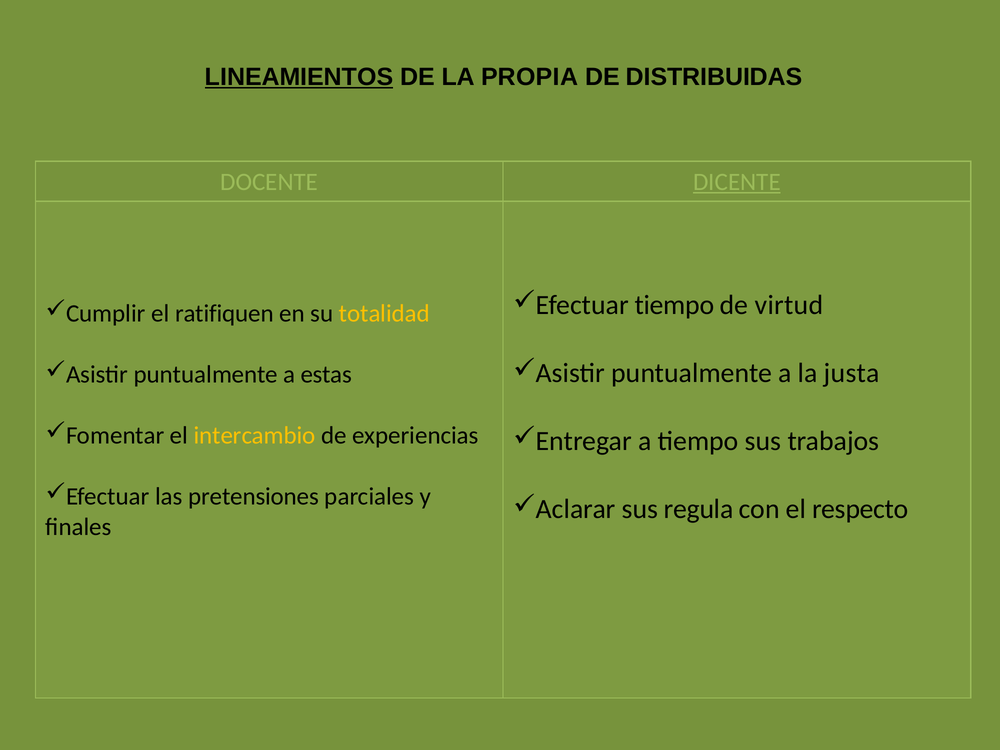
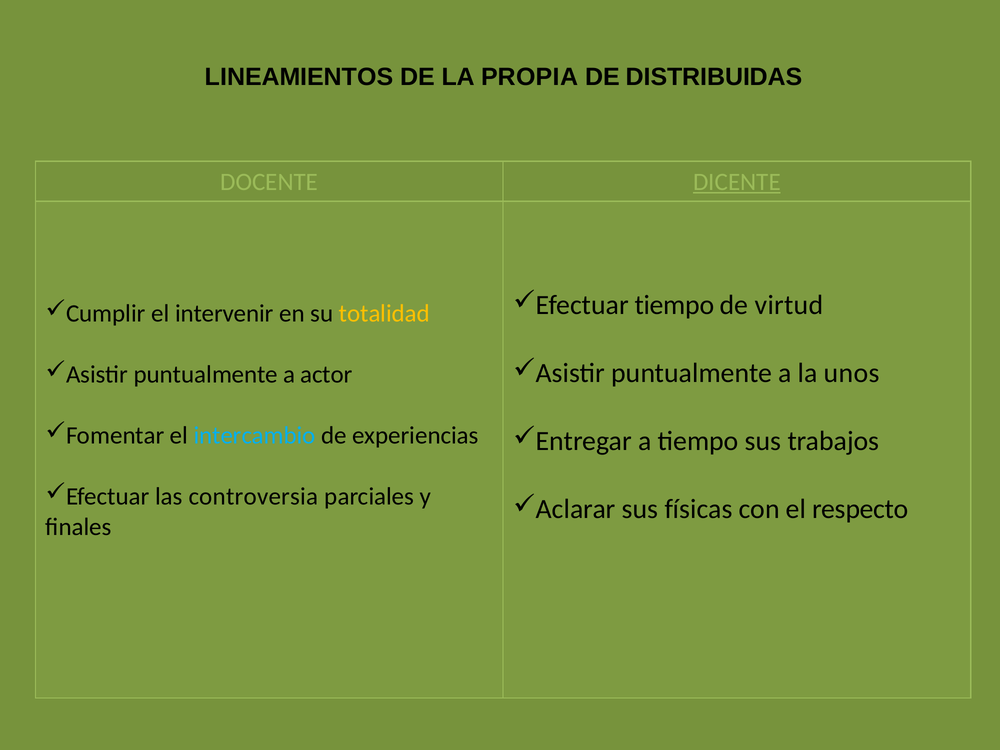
LINEAMIENTOS underline: present -> none
ratifiquen: ratifiquen -> intervenir
justa: justa -> unos
estas: estas -> actor
intercambio colour: yellow -> light blue
pretensiones: pretensiones -> controversia
regula: regula -> físicas
